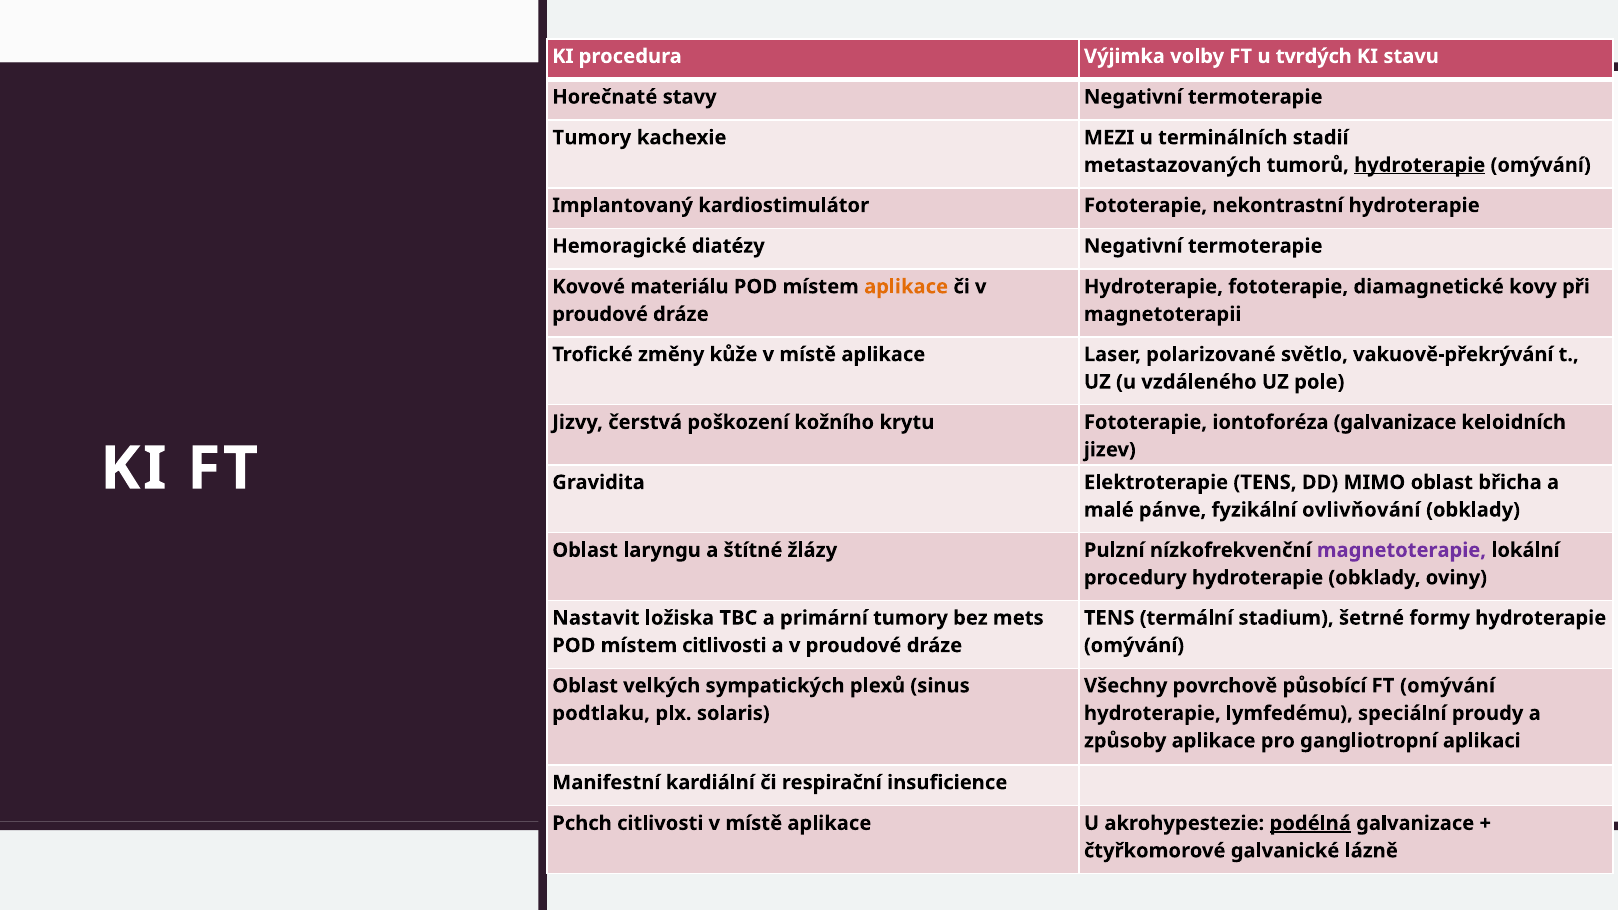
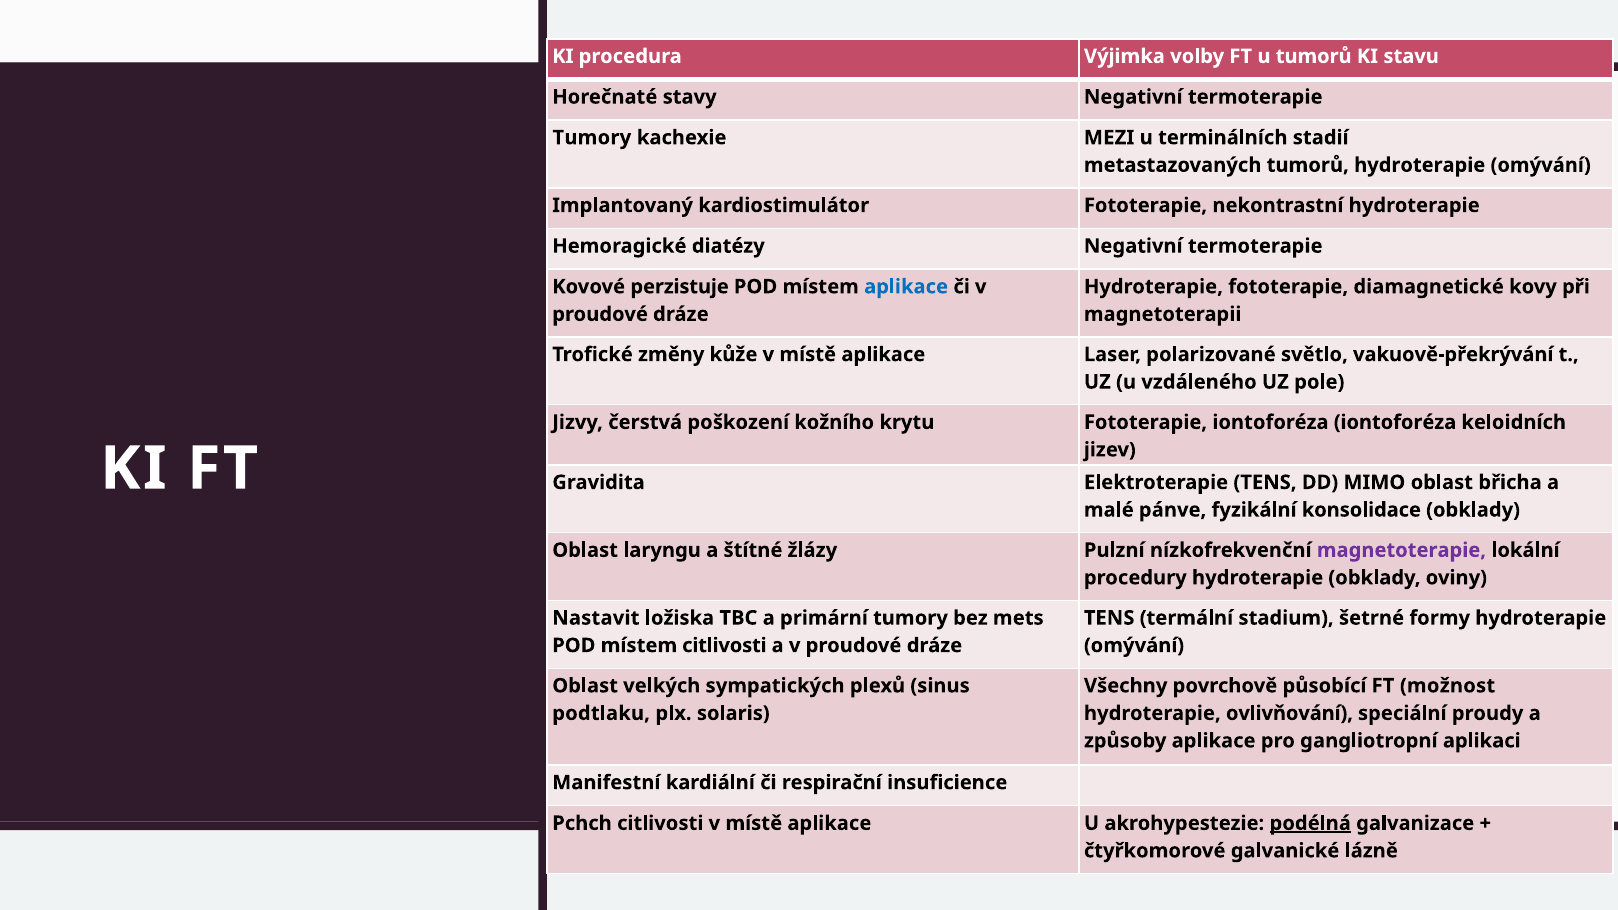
u tvrdých: tvrdých -> tumorů
hydroterapie at (1420, 165) underline: present -> none
materiálu: materiálu -> perzistuje
aplikace at (906, 287) colour: orange -> blue
iontoforéza galvanizace: galvanizace -> iontoforéza
ovlivňování: ovlivňování -> konsolidace
FT omývání: omývání -> možnost
lymfedému: lymfedému -> ovlivňování
